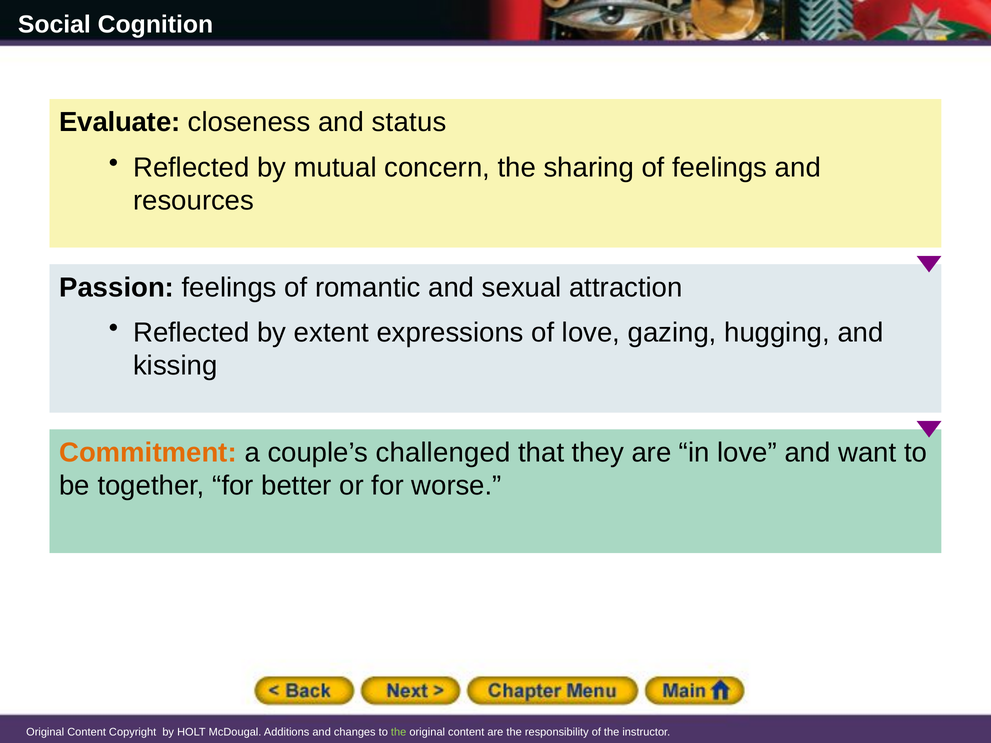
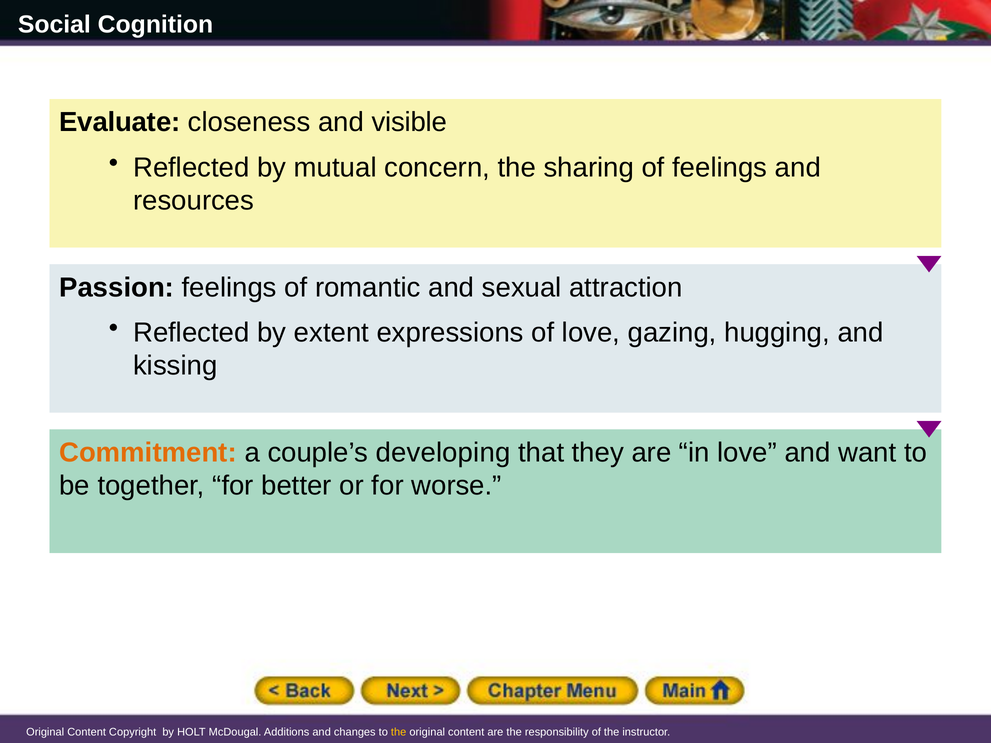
status: status -> visible
challenged: challenged -> developing
the at (399, 732) colour: light green -> yellow
